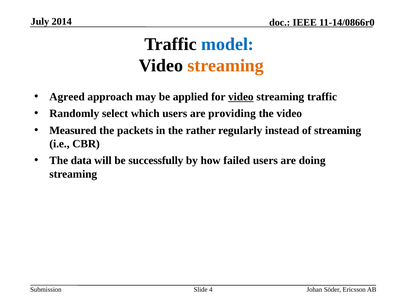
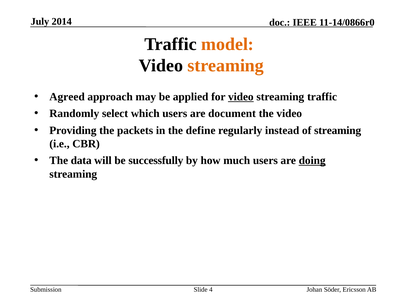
model colour: blue -> orange
providing: providing -> document
Measured: Measured -> Providing
rather: rather -> define
failed: failed -> much
doing underline: none -> present
